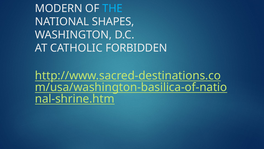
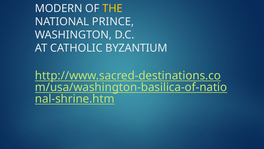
THE colour: light blue -> yellow
SHAPES: SHAPES -> PRINCE
FORBIDDEN: FORBIDDEN -> BYZANTIUM
